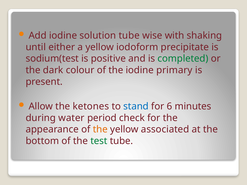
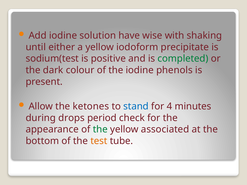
solution tube: tube -> have
primary: primary -> phenols
6: 6 -> 4
water: water -> drops
the at (100, 130) colour: orange -> green
test colour: green -> orange
